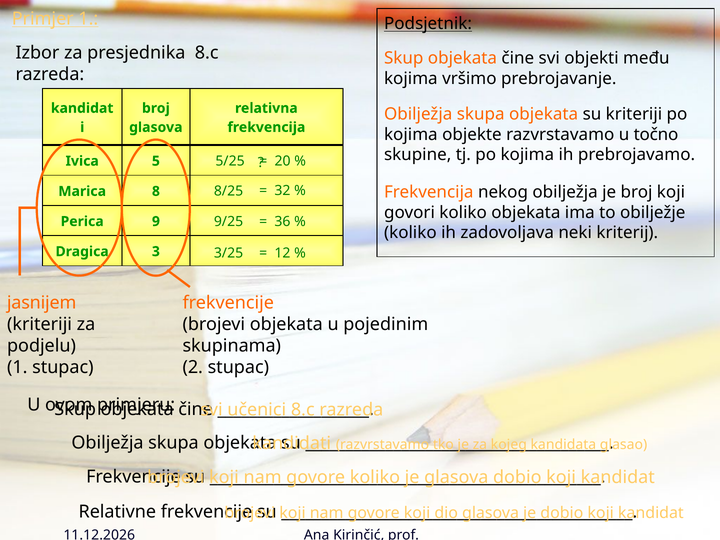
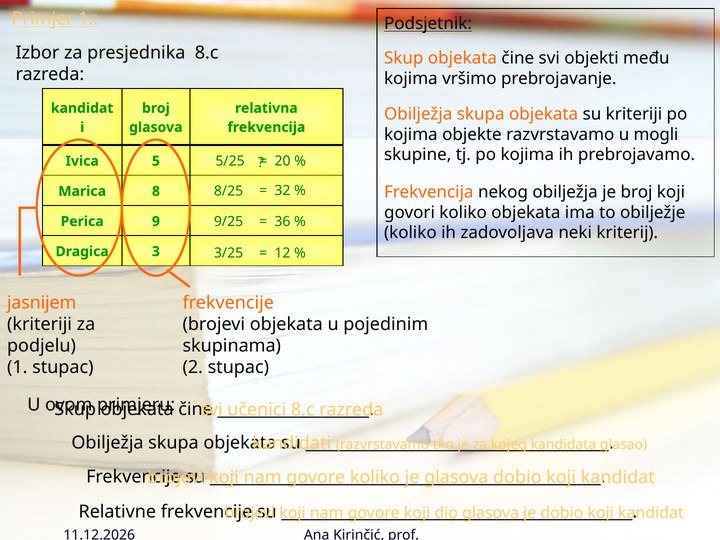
točno: točno -> mogli
